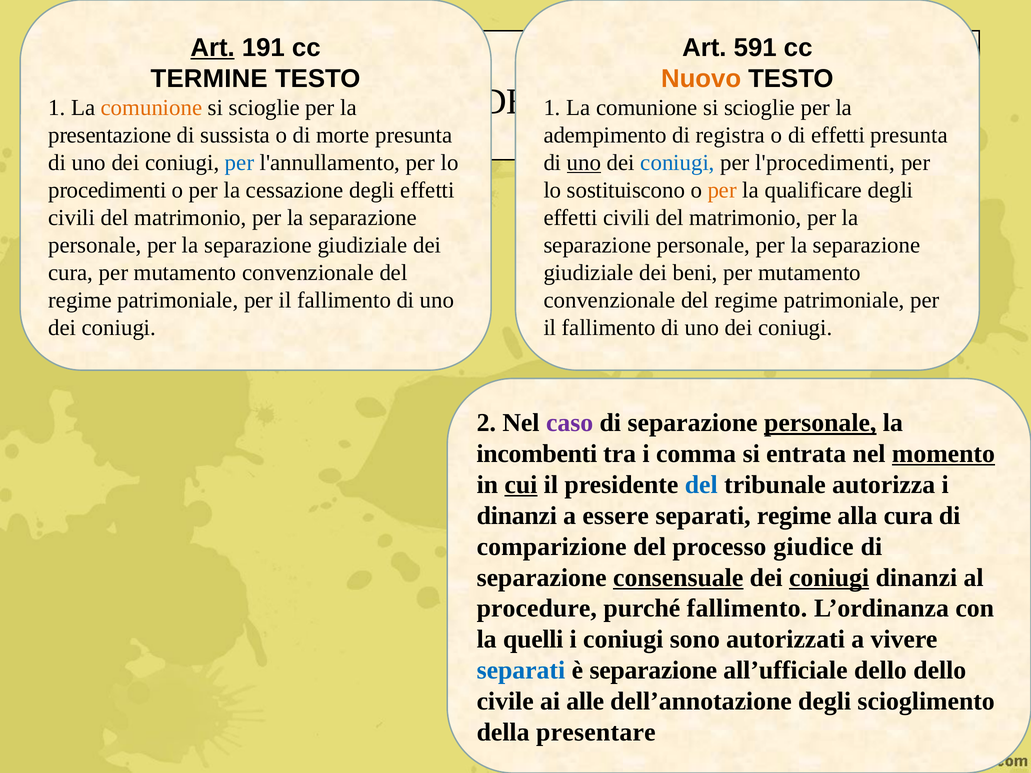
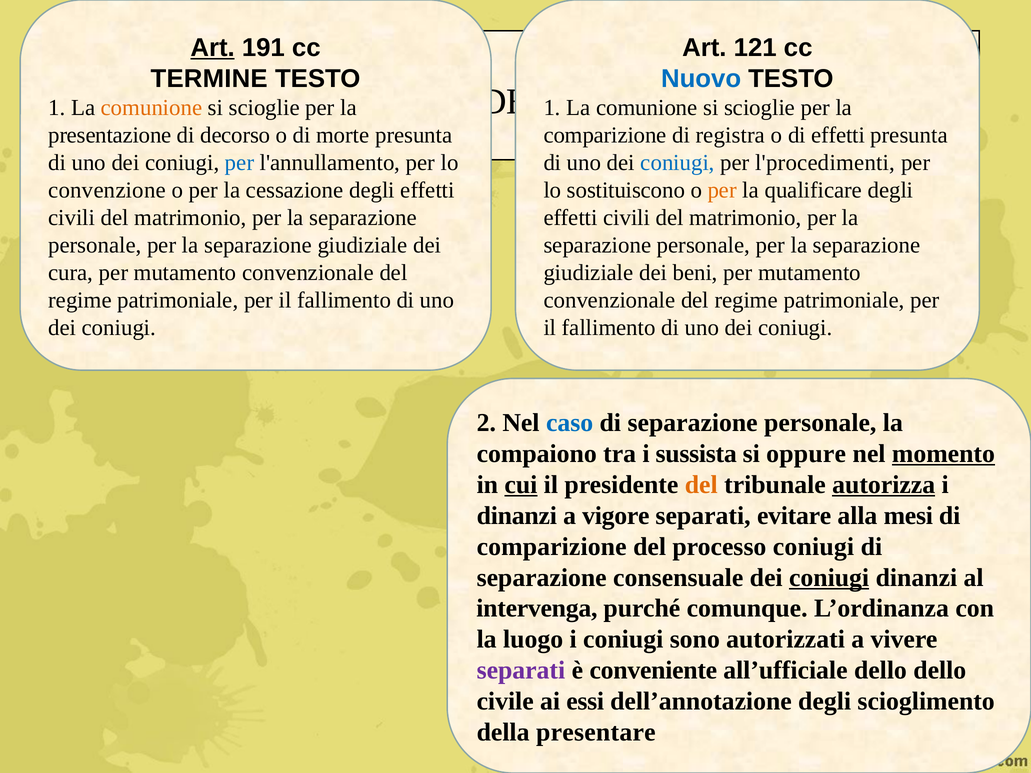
591: 591 -> 121
Nuovo colour: orange -> blue
sussista: sussista -> decorso
adempimento at (605, 135): adempimento -> comparizione
uno at (584, 163) underline: present -> none
procedimenti: procedimenti -> convenzione
caso colour: purple -> blue
personale at (820, 423) underline: present -> none
incombenti: incombenti -> compaiono
comma: comma -> sussista
entrata: entrata -> oppure
del at (701, 485) colour: blue -> orange
autorizza underline: none -> present
essere: essere -> vigore
separati regime: regime -> evitare
alla cura: cura -> mesi
processo giudice: giudice -> coniugi
consensuale underline: present -> none
procedure: procedure -> intervenga
purché fallimento: fallimento -> comunque
quelli: quelli -> luogo
separati at (521, 670) colour: blue -> purple
è separazione: separazione -> conveniente
alle: alle -> essi
